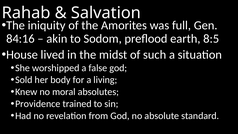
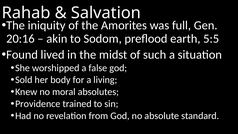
84:16: 84:16 -> 20:16
8:5: 8:5 -> 5:5
House: House -> Found
